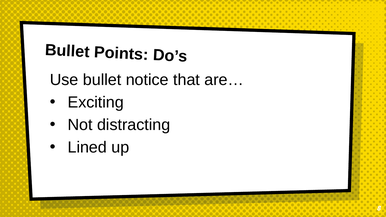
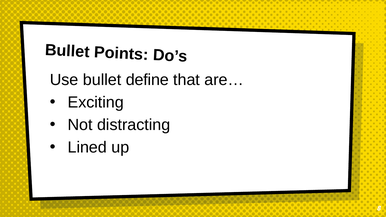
notice: notice -> define
